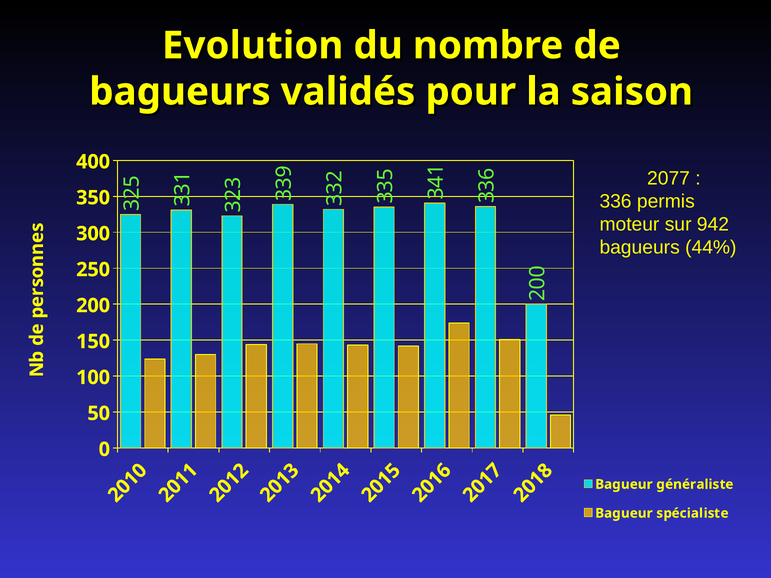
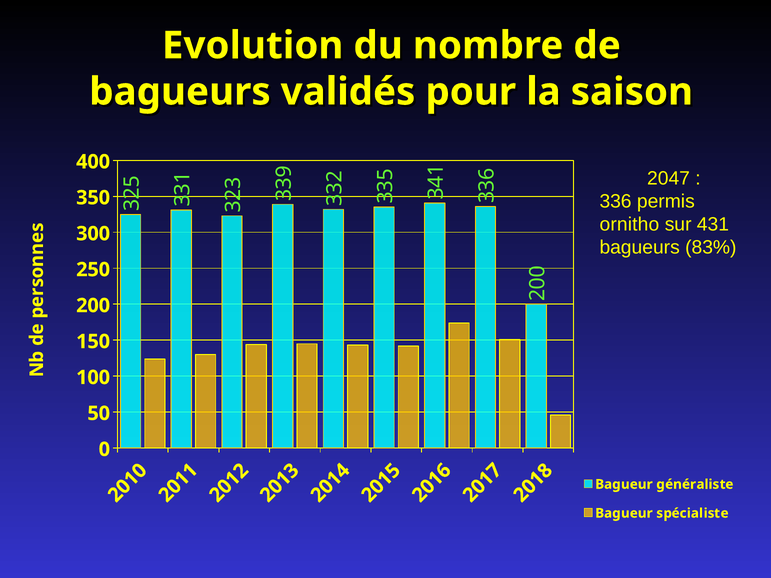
2077: 2077 -> 2047
moteur: moteur -> ornitho
942: 942 -> 431
44%: 44% -> 83%
